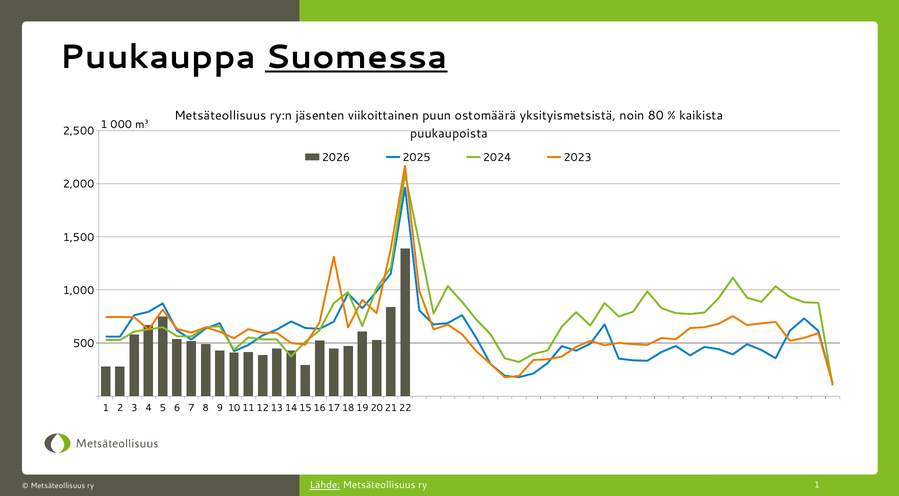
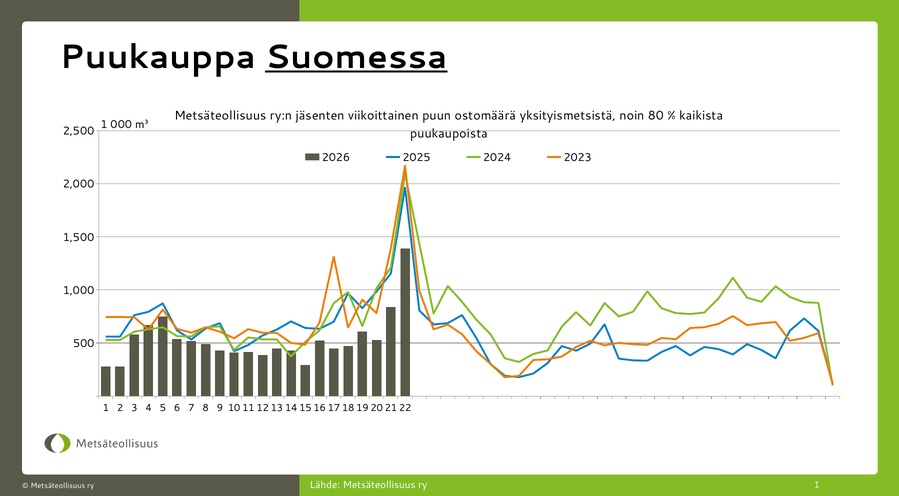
Lähde at (325, 485) underline: present -> none
